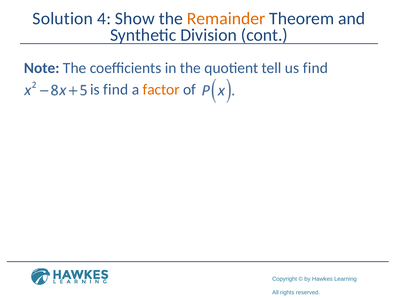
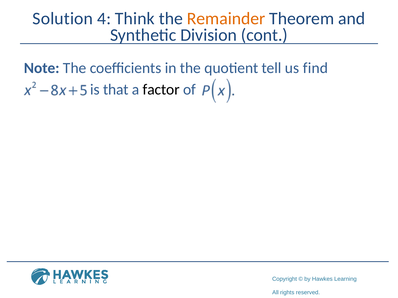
Show: Show -> Think
is find: find -> that
factor colour: orange -> black
